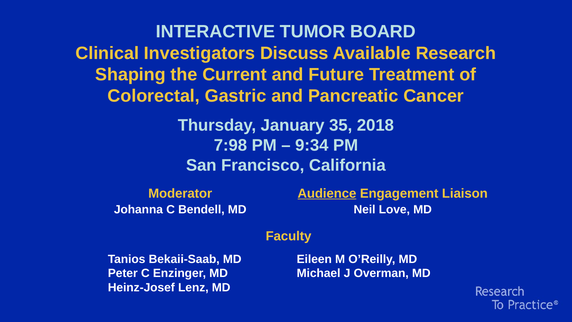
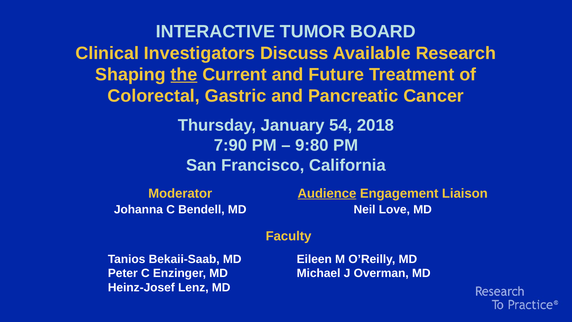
the underline: none -> present
35: 35 -> 54
7:98: 7:98 -> 7:90
9:34: 9:34 -> 9:80
